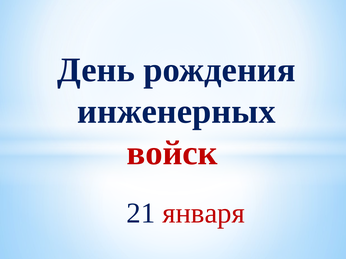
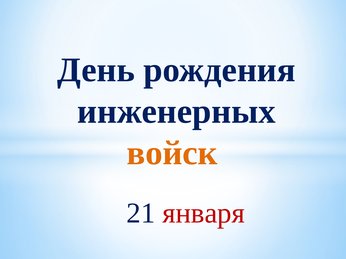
войск colour: red -> orange
